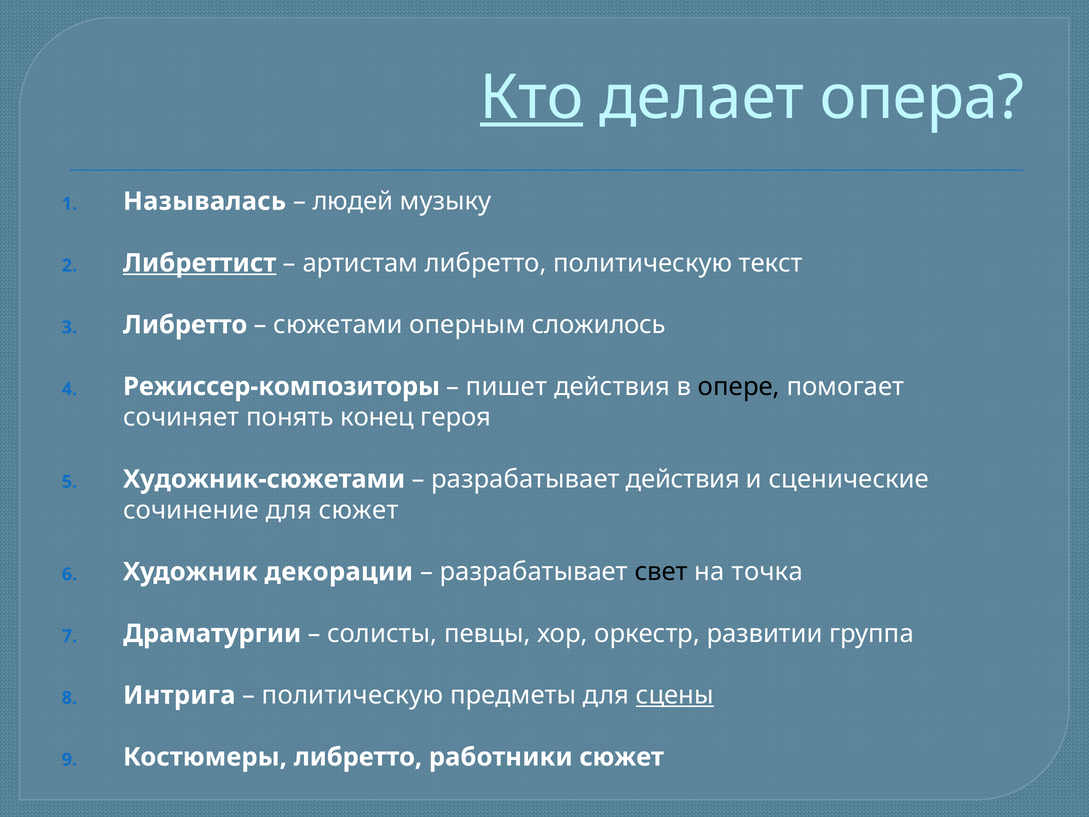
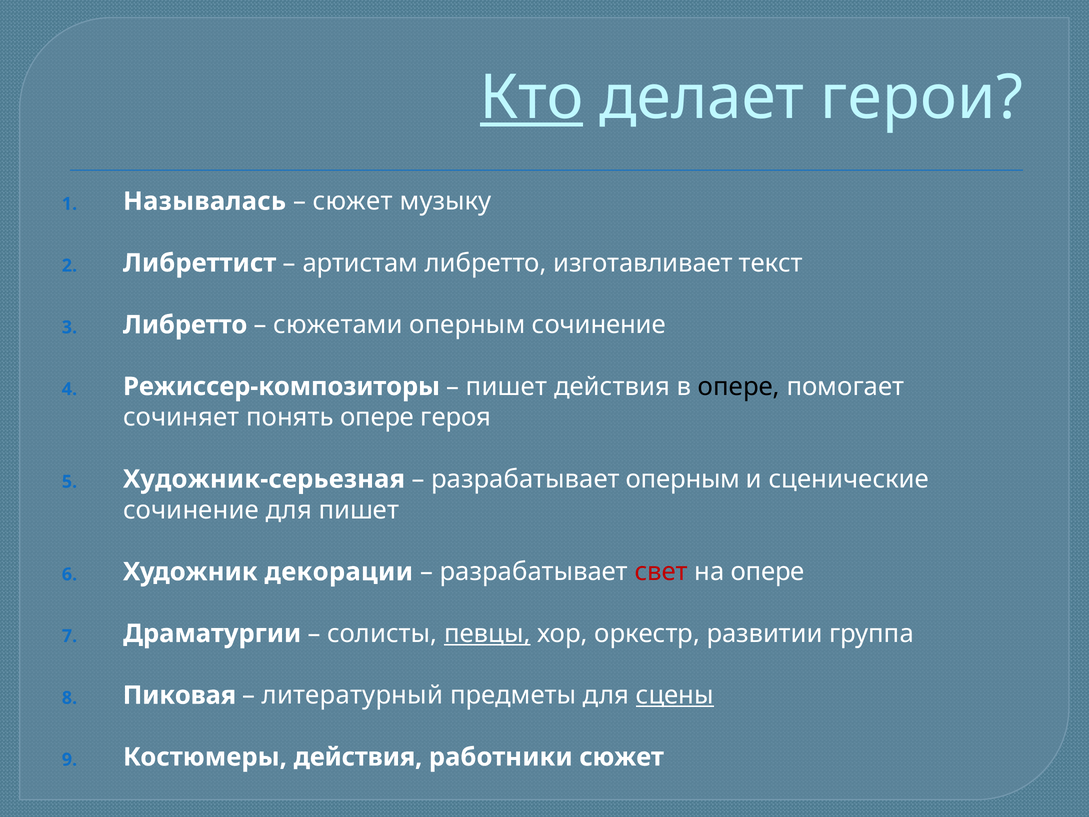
опера: опера -> герои
людей at (353, 201): людей -> сюжет
Либреттист underline: present -> none
либретто политическую: политическую -> изготавливает
оперным сложилось: сложилось -> сочинение
понять конец: конец -> опере
Художник-сюжетами: Художник-сюжетами -> Художник-серьезная
разрабатывает действия: действия -> оперным
для сюжет: сюжет -> пишет
свет colour: black -> red
на точка: точка -> опере
певцы underline: none -> present
Интрига: Интрига -> Пиковая
политическую at (352, 695): политическую -> литературный
Костюмеры либретто: либретто -> действия
